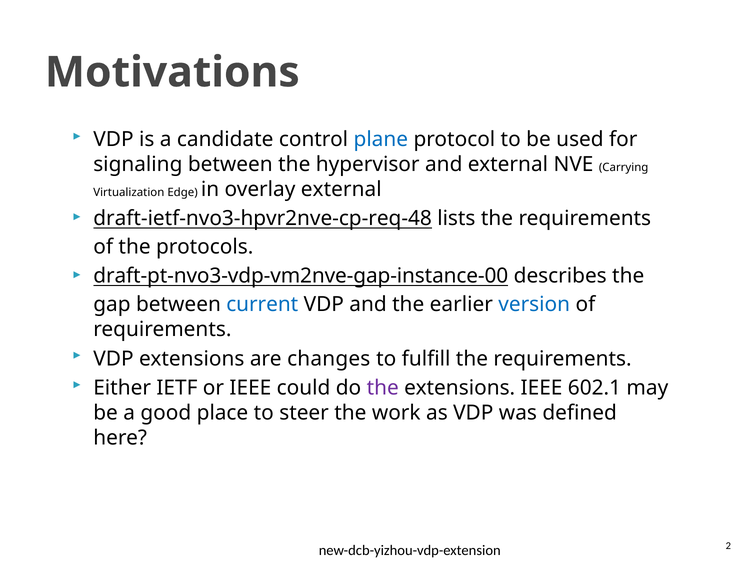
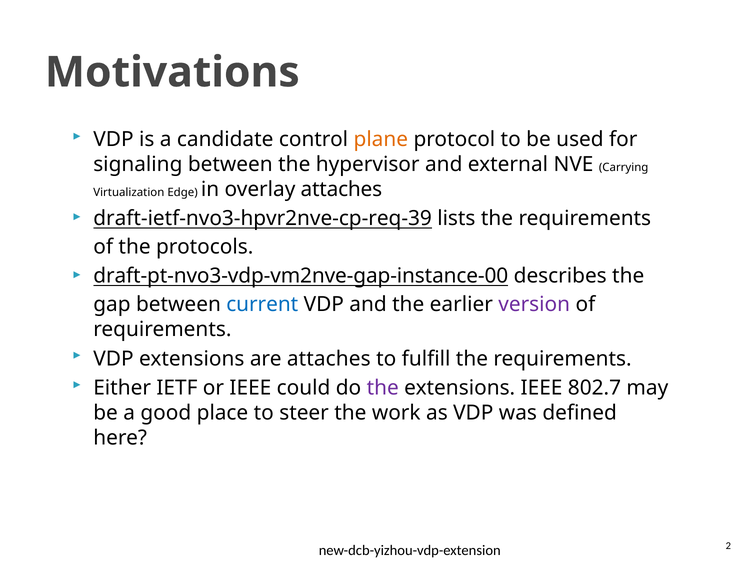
plane colour: blue -> orange
overlay external: external -> attaches
draft-ietf-nvo3-hpvr2nve-cp-req-48: draft-ietf-nvo3-hpvr2nve-cp-req-48 -> draft-ietf-nvo3-hpvr2nve-cp-req-39
version colour: blue -> purple
are changes: changes -> attaches
602.1: 602.1 -> 802.7
